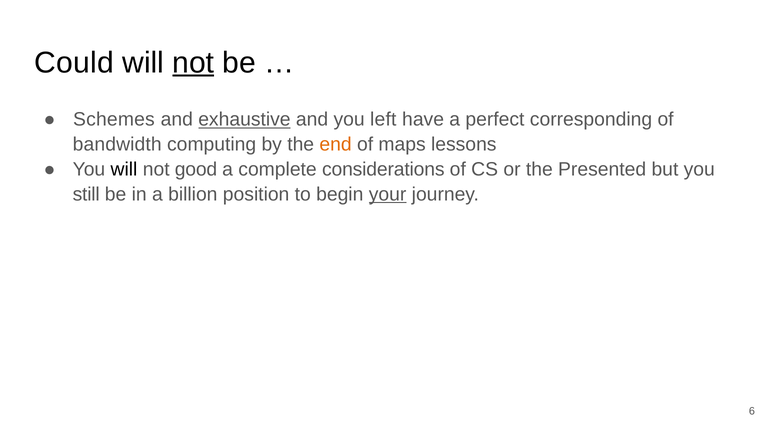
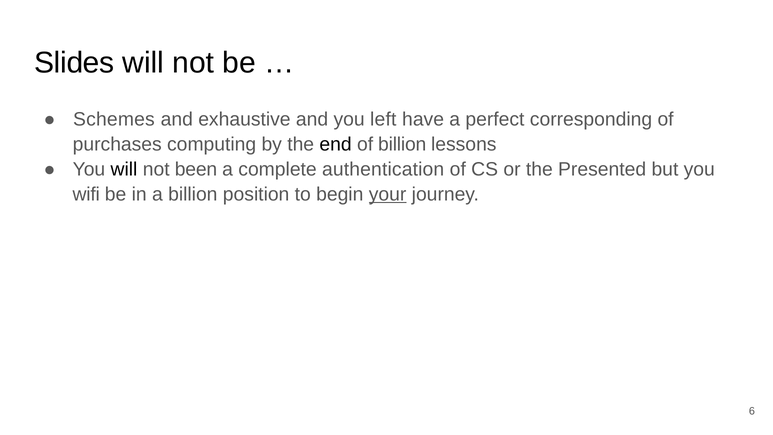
Could: Could -> Slides
not at (193, 63) underline: present -> none
exhaustive underline: present -> none
bandwidth: bandwidth -> purchases
end colour: orange -> black
of maps: maps -> billion
good: good -> been
considerations: considerations -> authentication
still: still -> wifi
